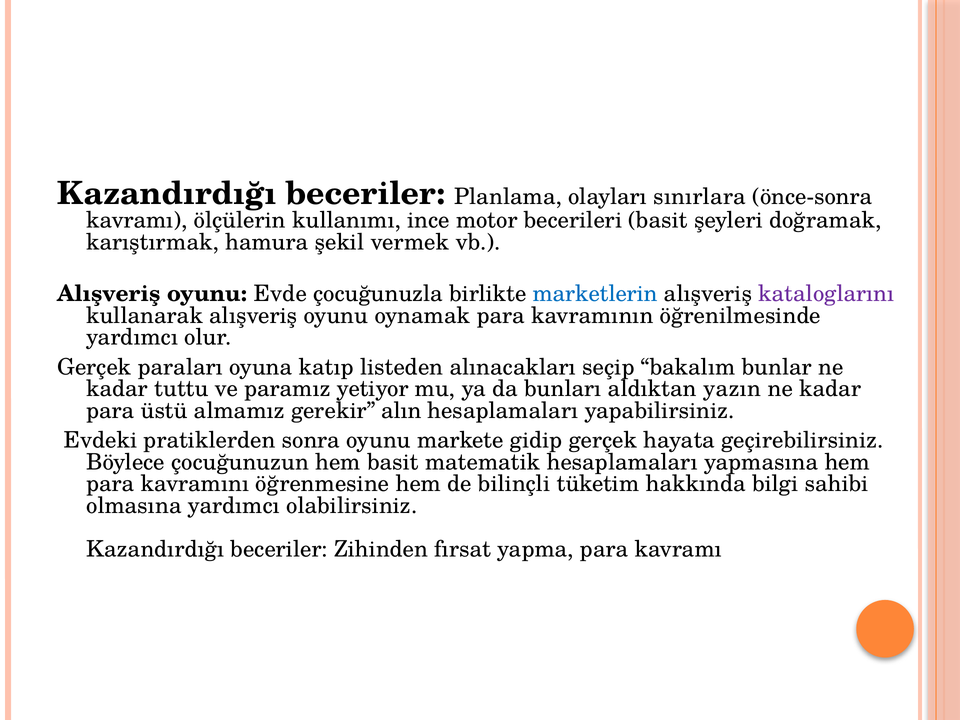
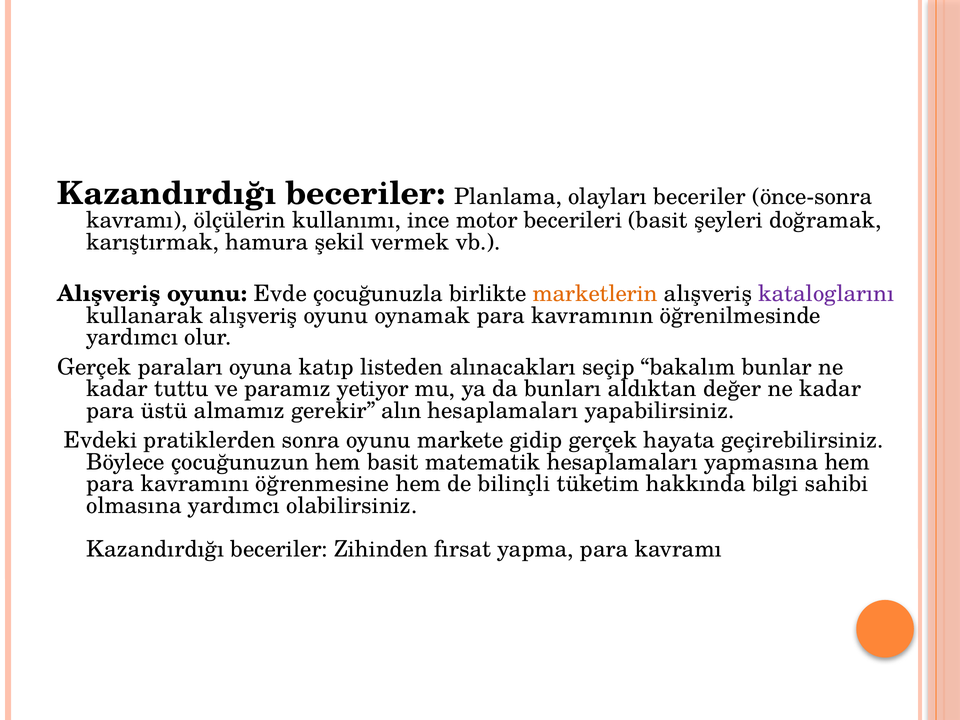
olayları sınırlara: sınırlara -> beceriler
marketlerin colour: blue -> orange
yazın: yazın -> değer
